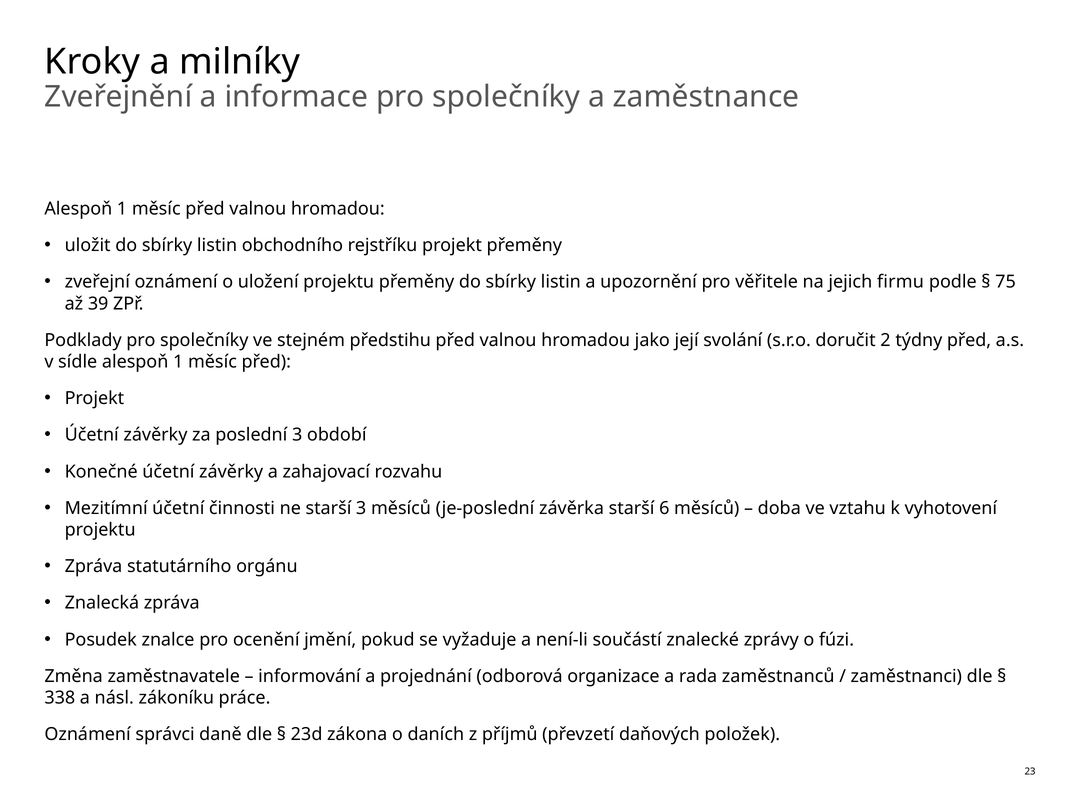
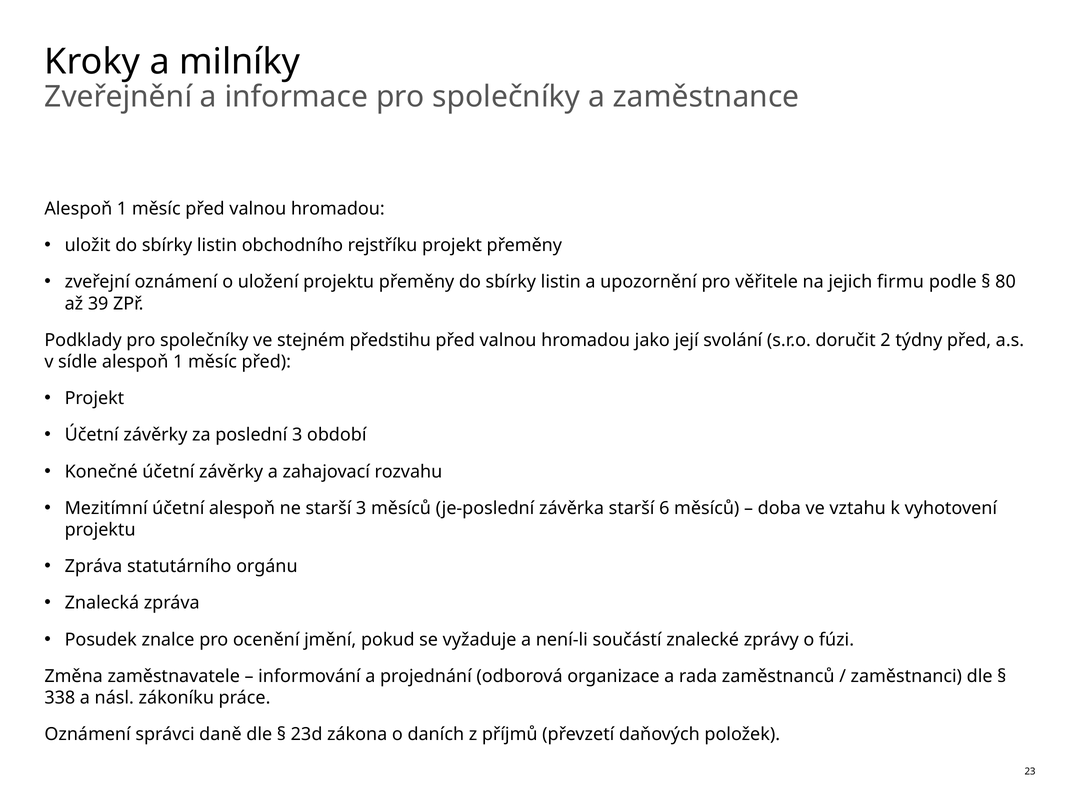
75: 75 -> 80
účetní činnosti: činnosti -> alespoň
